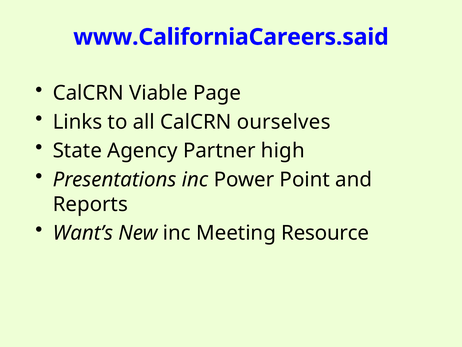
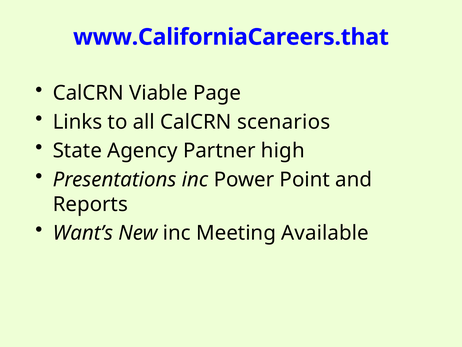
www.CaliforniaCareers.said: www.CaliforniaCareers.said -> www.CaliforniaCareers.that
ourselves: ourselves -> scenarios
Resource: Resource -> Available
